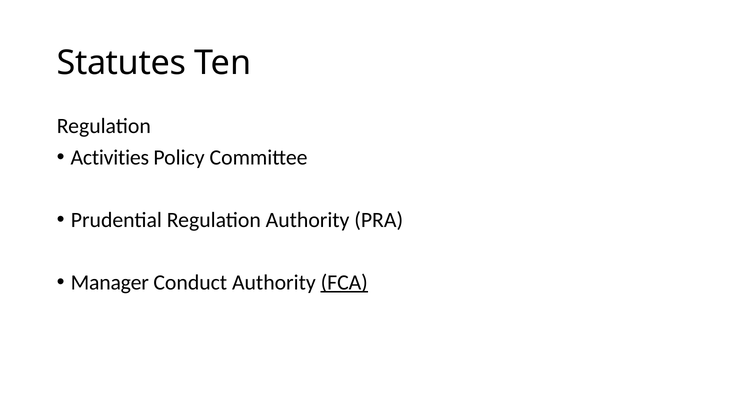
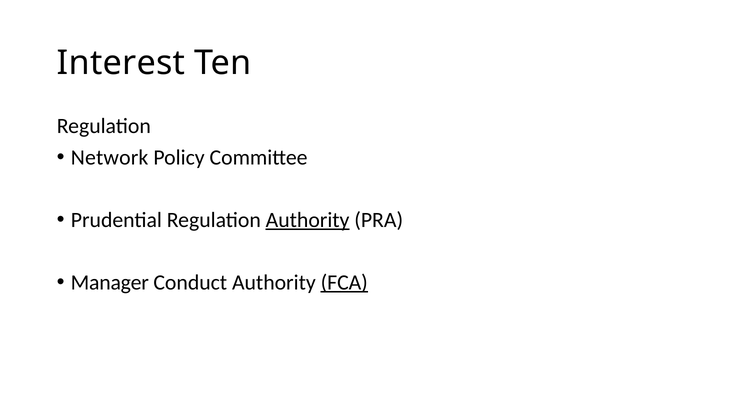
Statutes: Statutes -> Interest
Activities: Activities -> Network
Authority at (308, 220) underline: none -> present
